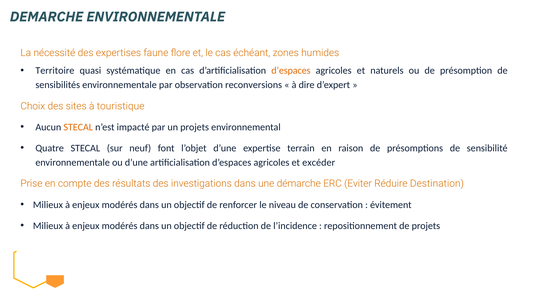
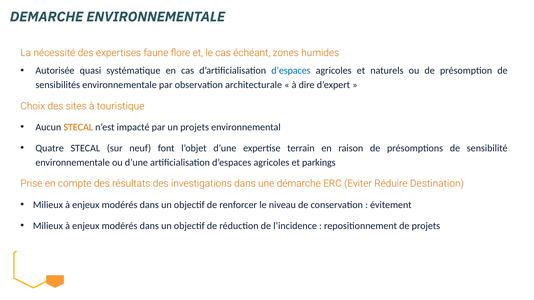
Territoire: Territoire -> Autorisée
d’espaces at (291, 71) colour: orange -> blue
reconversions: reconversions -> architecturale
excéder: excéder -> parkings
